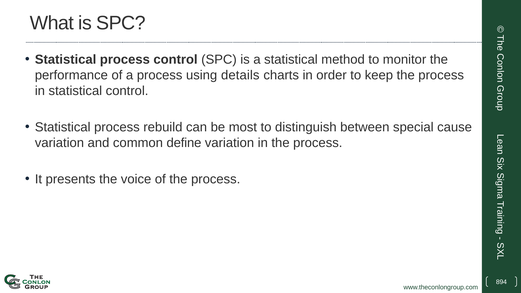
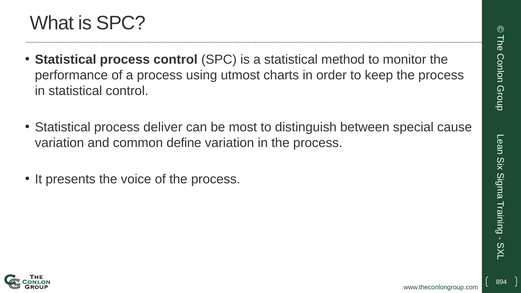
details: details -> utmost
rebuild: rebuild -> deliver
